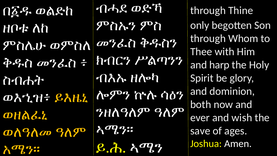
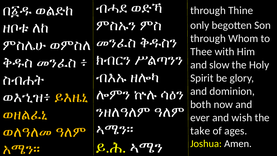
harp: harp -> slow
save: save -> take
